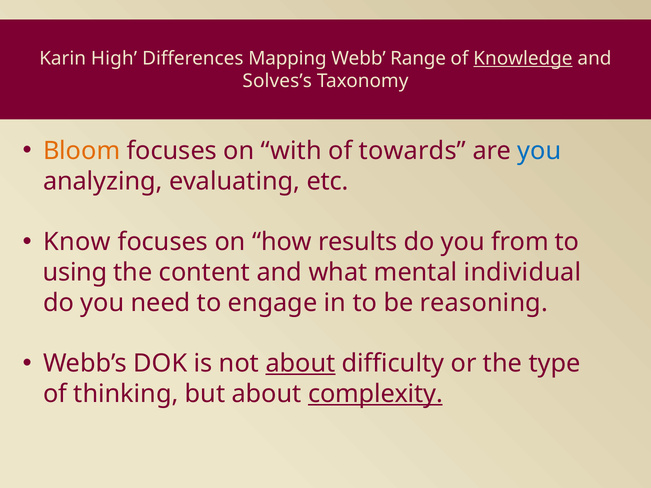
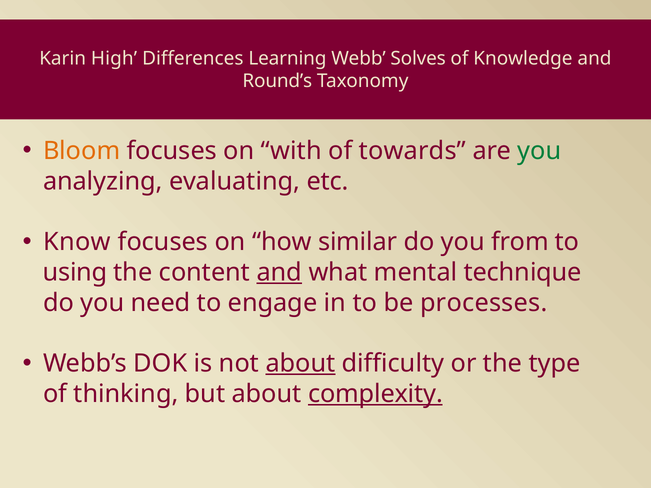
Mapping: Mapping -> Learning
Range: Range -> Solves
Knowledge underline: present -> none
Solves’s: Solves’s -> Round’s
you at (539, 151) colour: blue -> green
results: results -> similar
and at (279, 273) underline: none -> present
individual: individual -> technique
reasoning: reasoning -> processes
